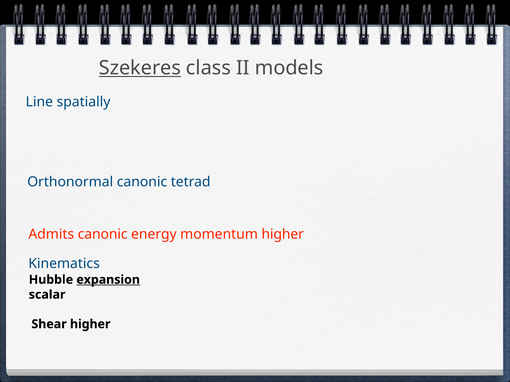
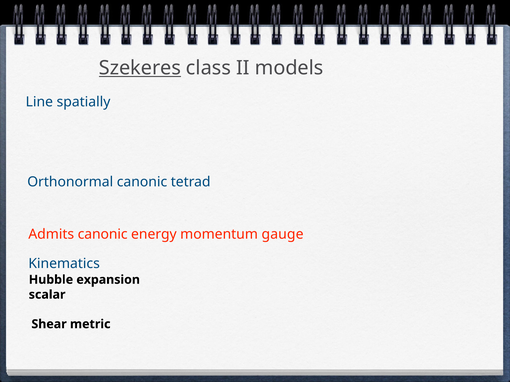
momentum higher: higher -> gauge
expansion underline: present -> none
Shear higher: higher -> metric
